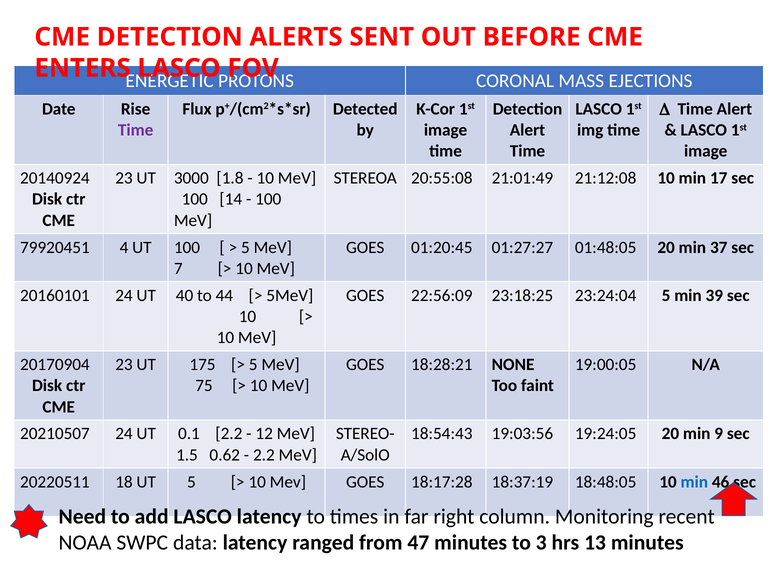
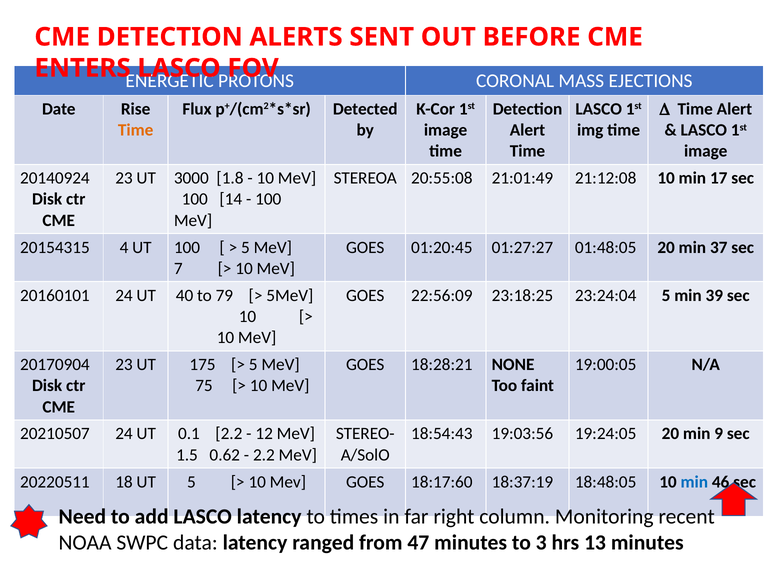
Time at (136, 130) colour: purple -> orange
79920451: 79920451 -> 20154315
44: 44 -> 79
18:17:28: 18:17:28 -> 18:17:60
